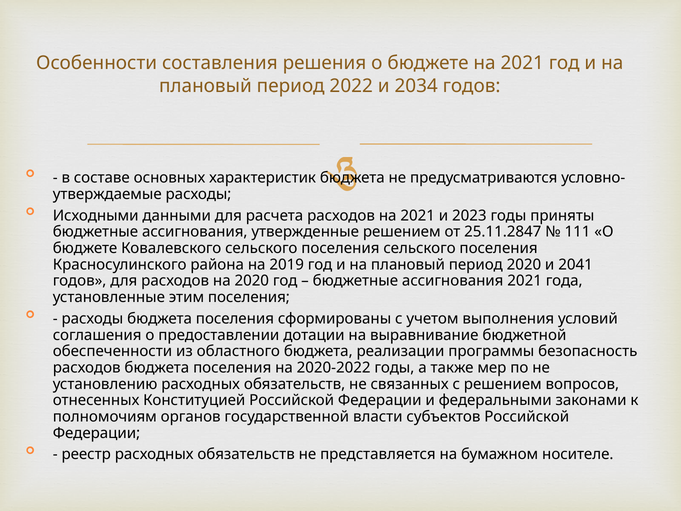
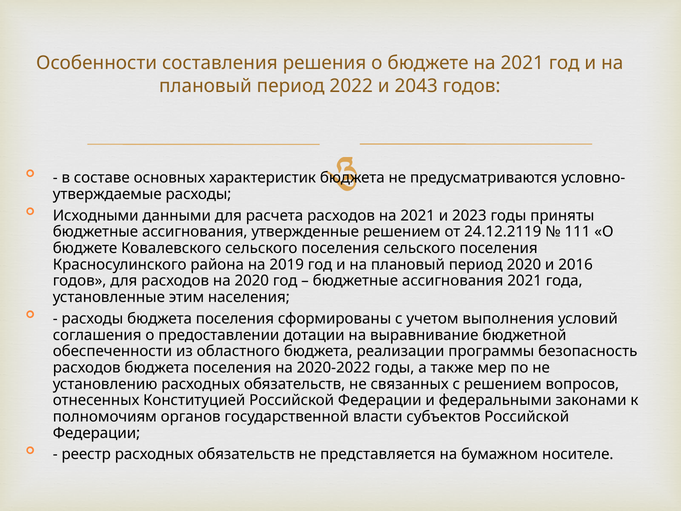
2034: 2034 -> 2043
25.11.2847: 25.11.2847 -> 24.12.2119
2041: 2041 -> 2016
этим поселения: поселения -> населения
